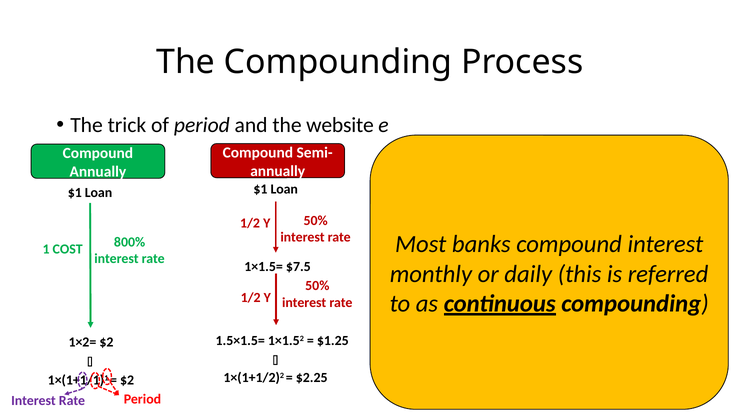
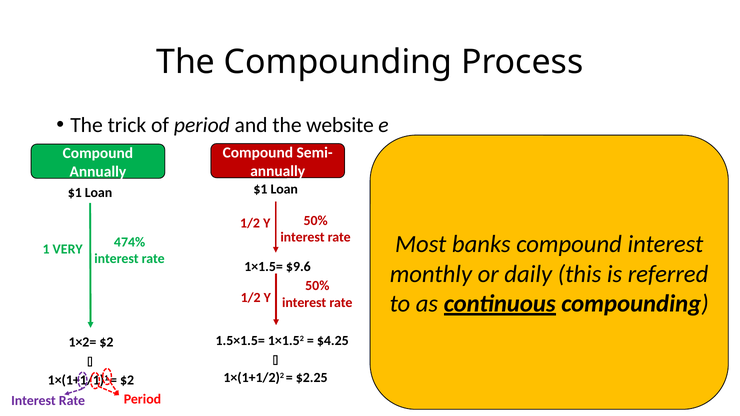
800%: 800% -> 474%
COST: COST -> VERY
$7.5: $7.5 -> $9.6
$1.25: $1.25 -> $4.25
